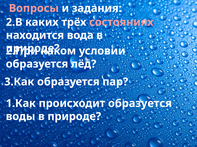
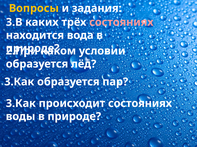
Вопросы colour: pink -> yellow
2.В: 2.В -> 3.В
1.Как at (21, 104): 1.Как -> 3.Как
происходит образуется: образуется -> состояниях
